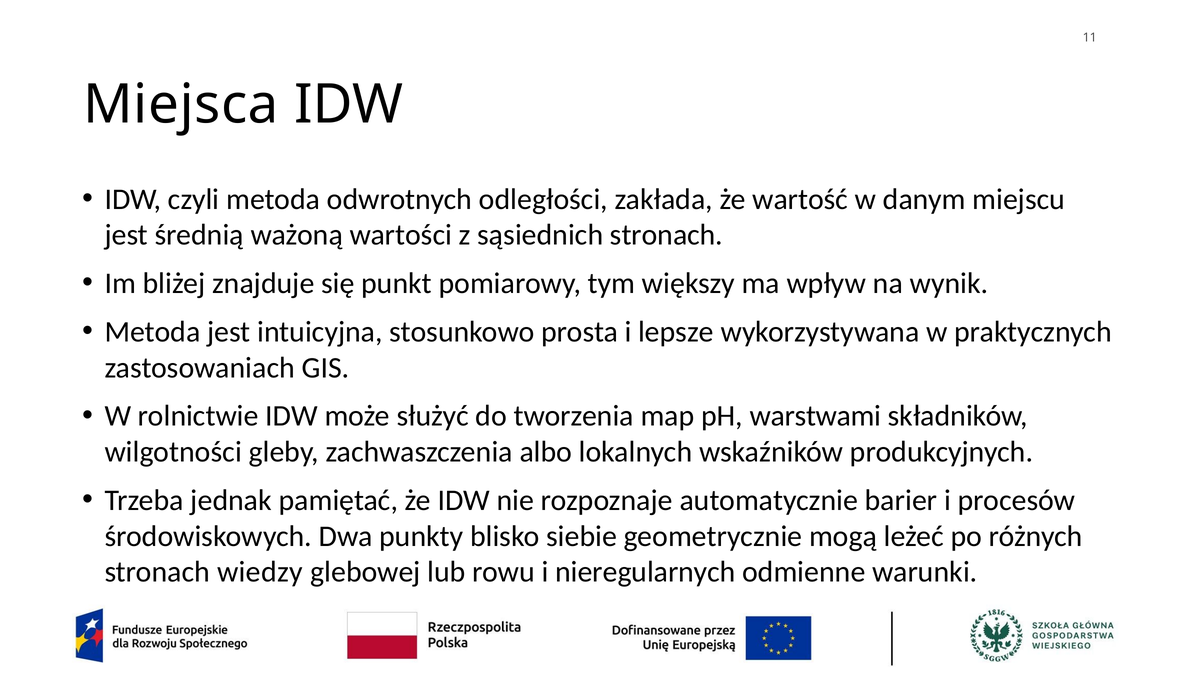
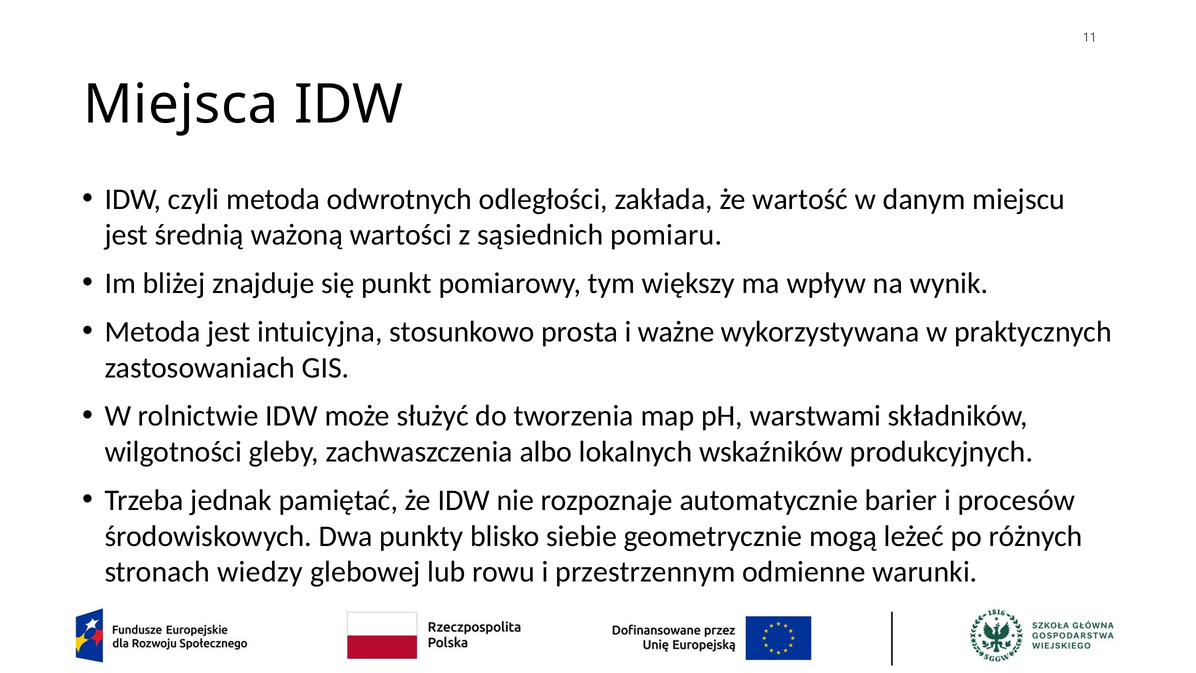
sąsiednich stronach: stronach -> pomiaru
lepsze: lepsze -> ważne
nieregularnych: nieregularnych -> przestrzennym
